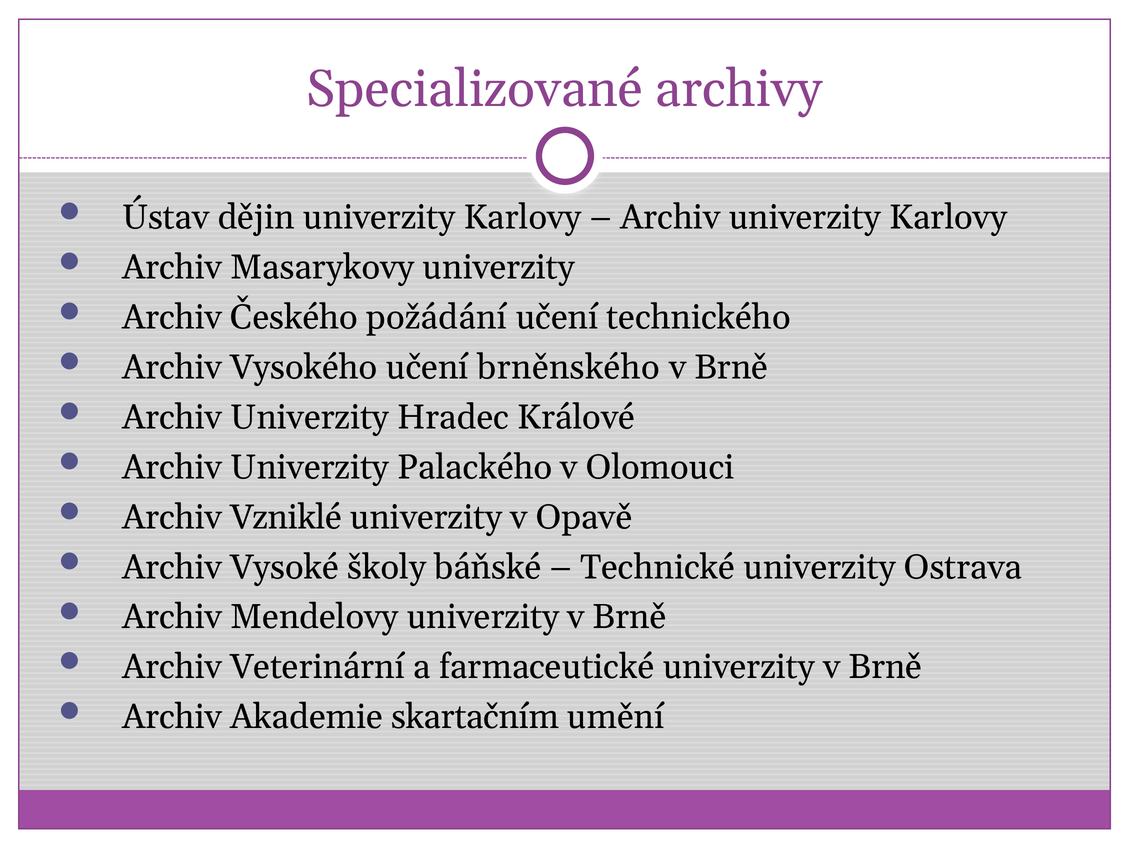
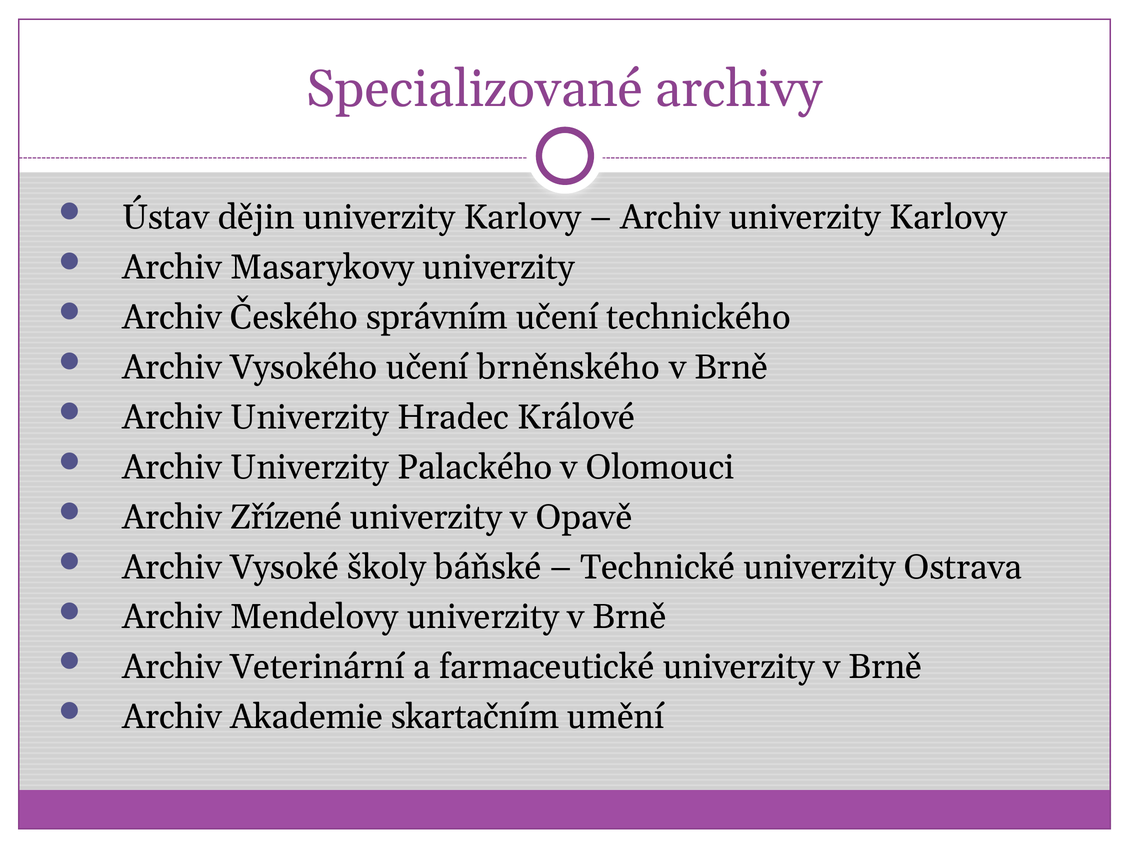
požádání: požádání -> správním
Vzniklé: Vzniklé -> Zřízené
